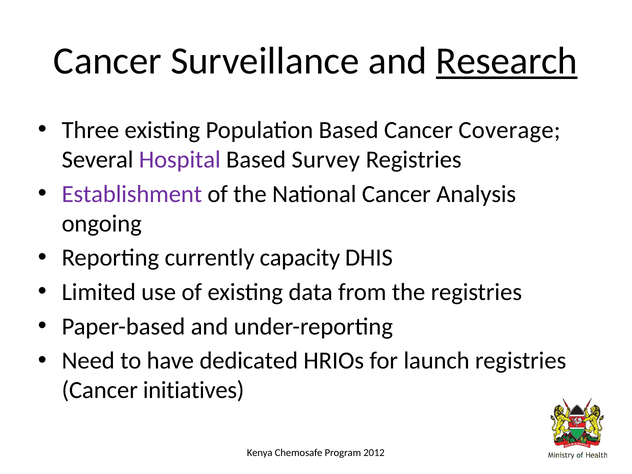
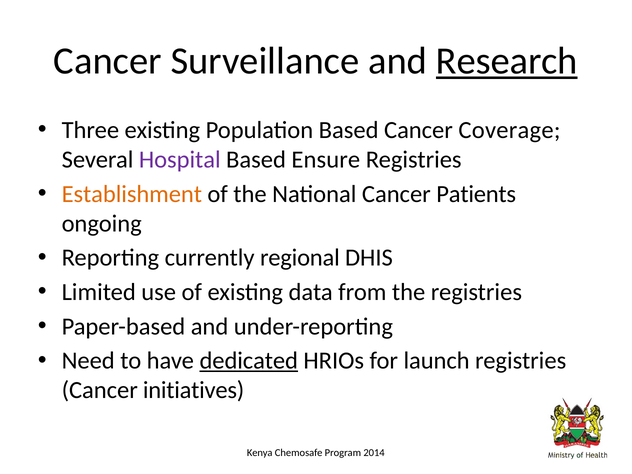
Survey: Survey -> Ensure
Establishment colour: purple -> orange
Analysis: Analysis -> Patients
capacity: capacity -> regional
dedicated underline: none -> present
2012: 2012 -> 2014
